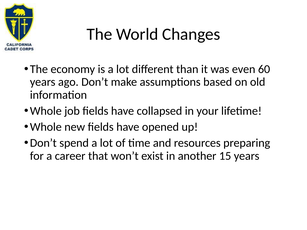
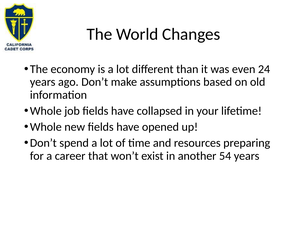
60: 60 -> 24
15: 15 -> 54
